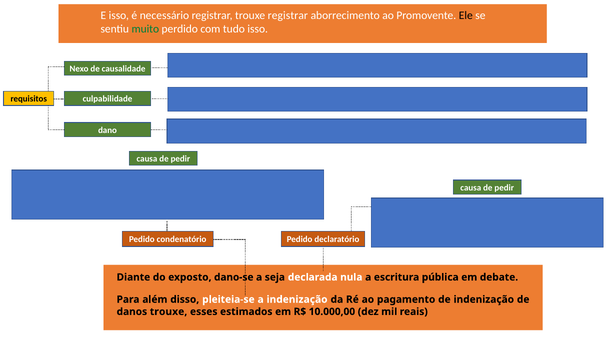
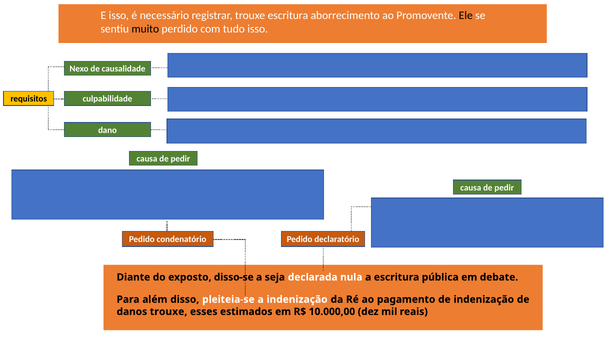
trouxe registrar: registrar -> escritura
muito colour: green -> black
dano-se: dano-se -> disso-se
